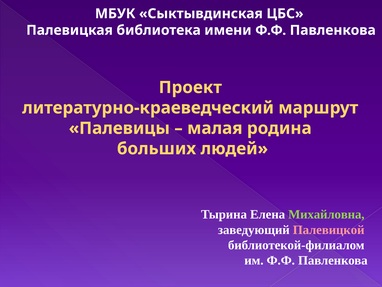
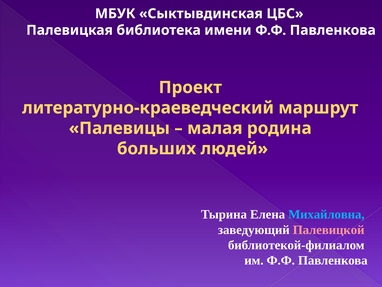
Михайловна colour: light green -> light blue
